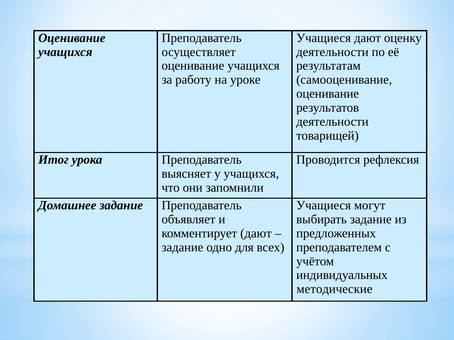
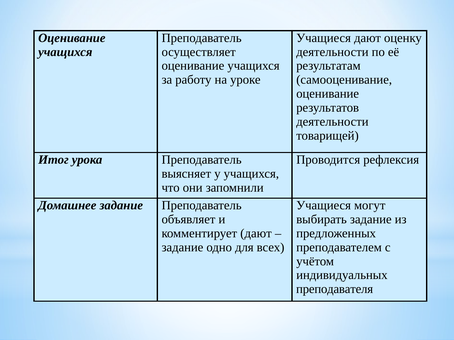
методические: методические -> преподавателя
